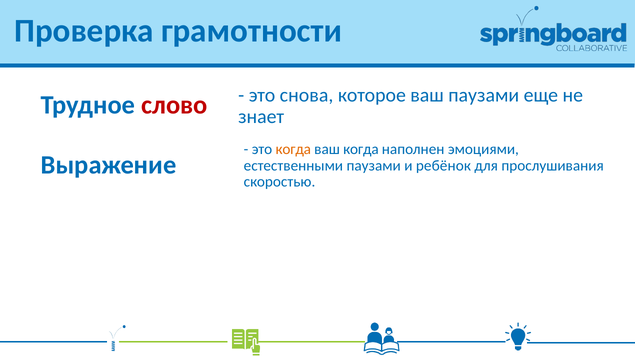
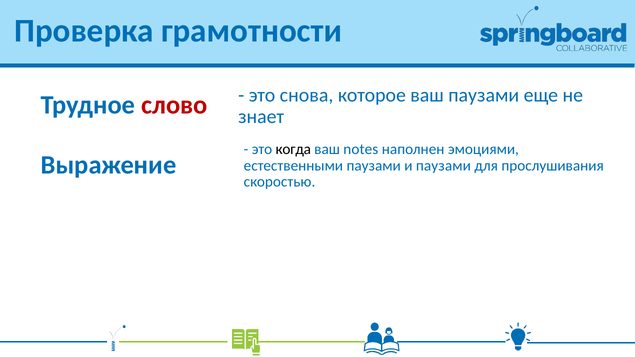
когда at (293, 149) colour: orange -> black
ваш когда: когда -> notes
и ребёнок: ребёнок -> паузами
